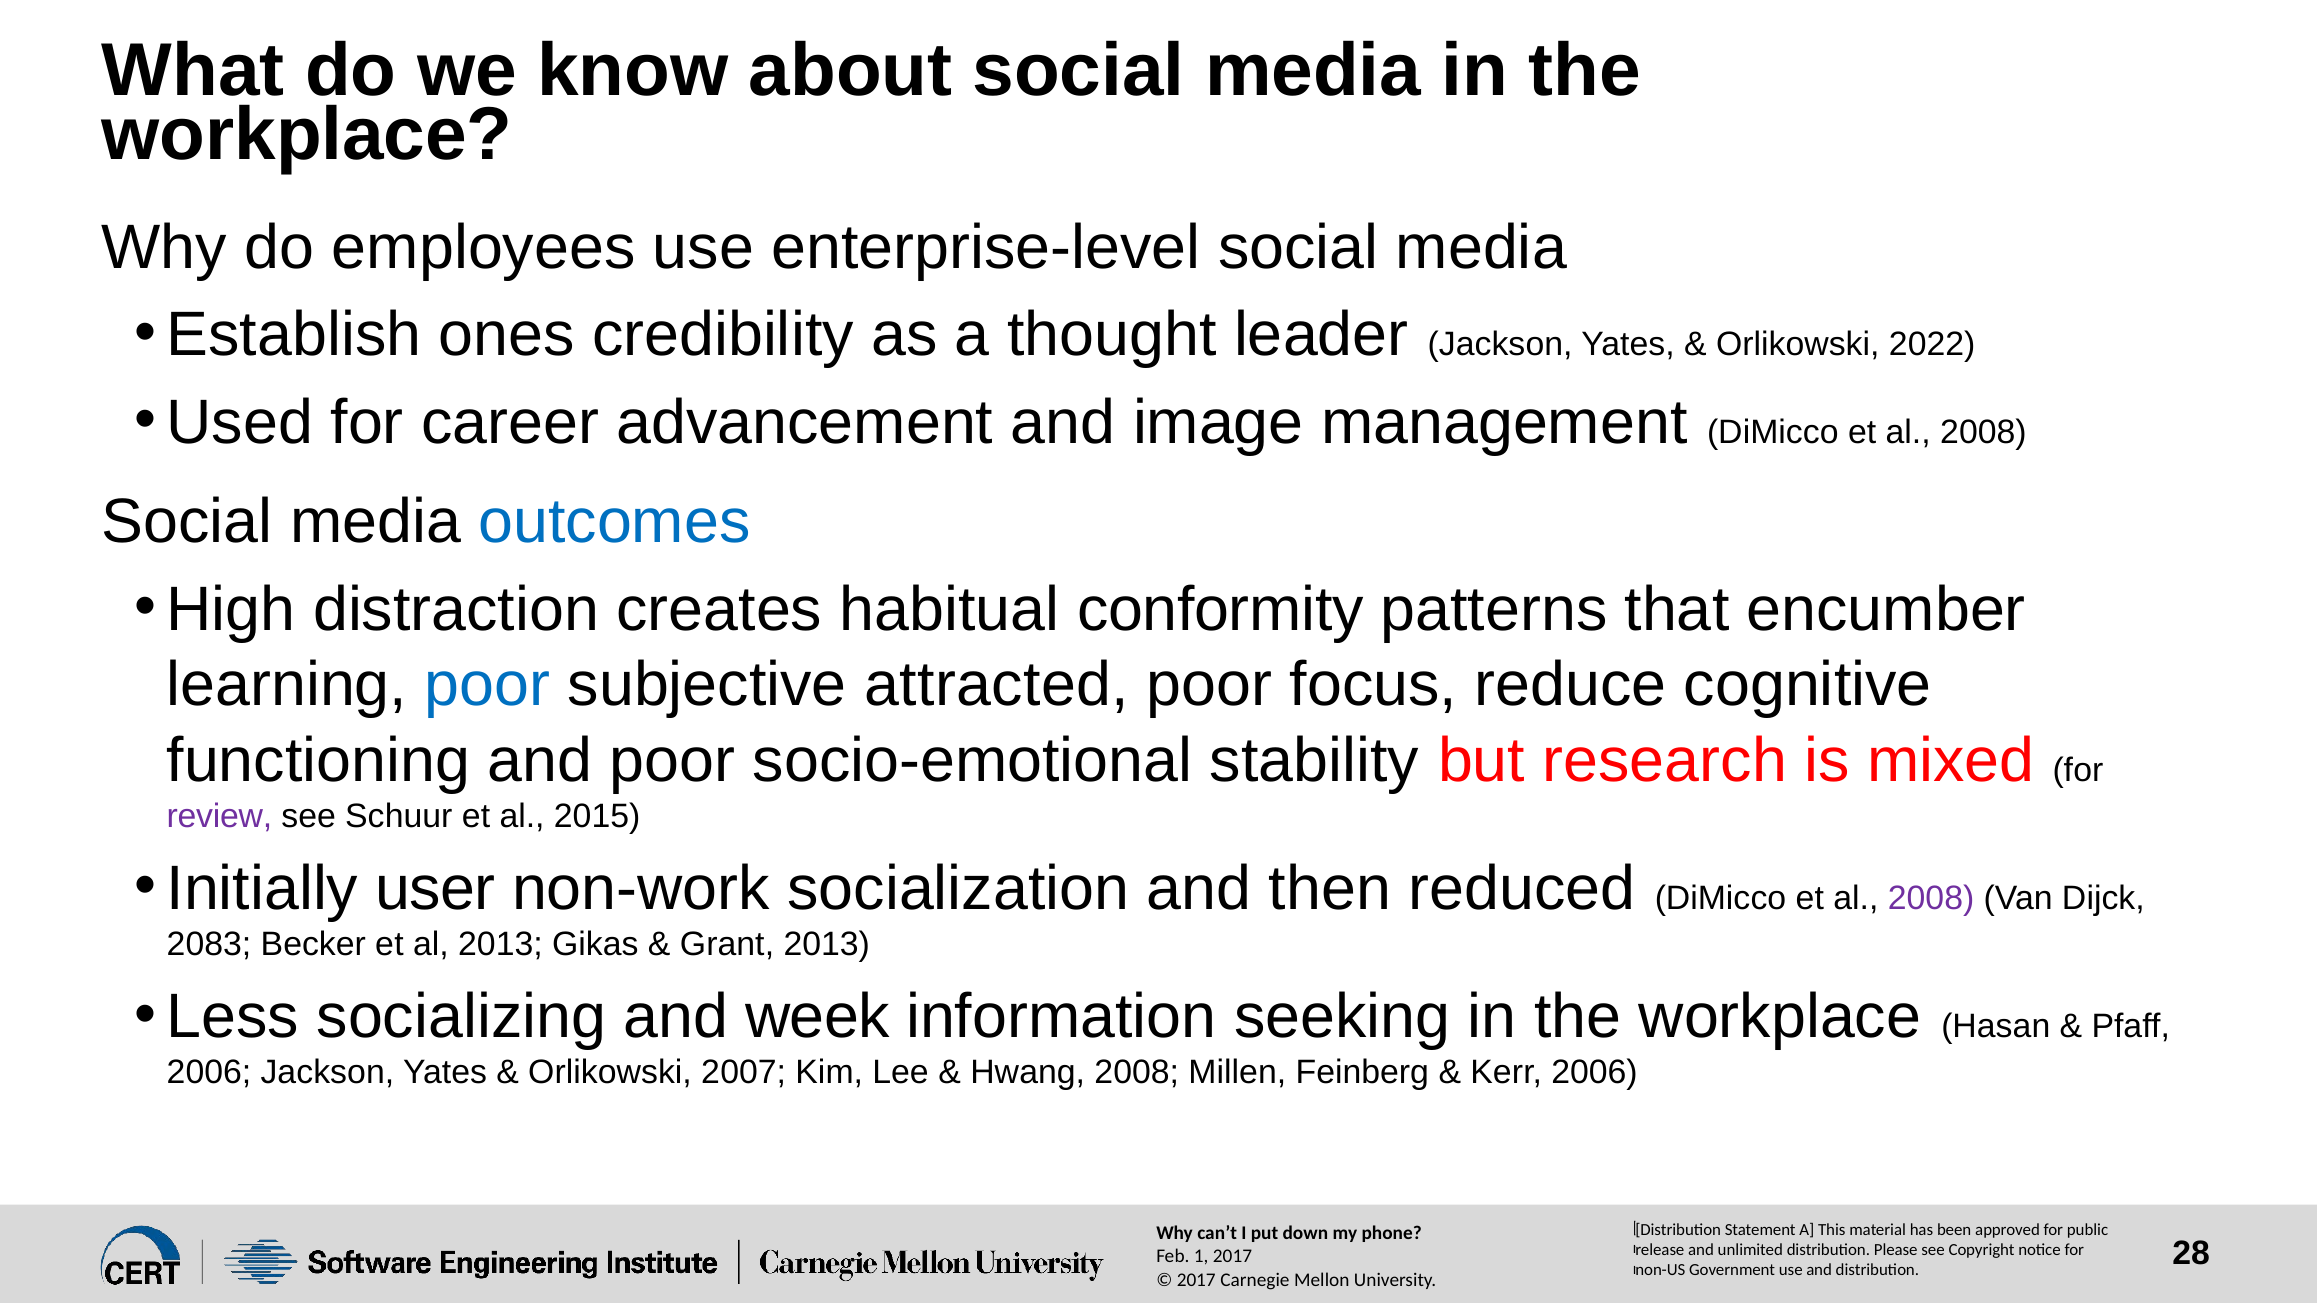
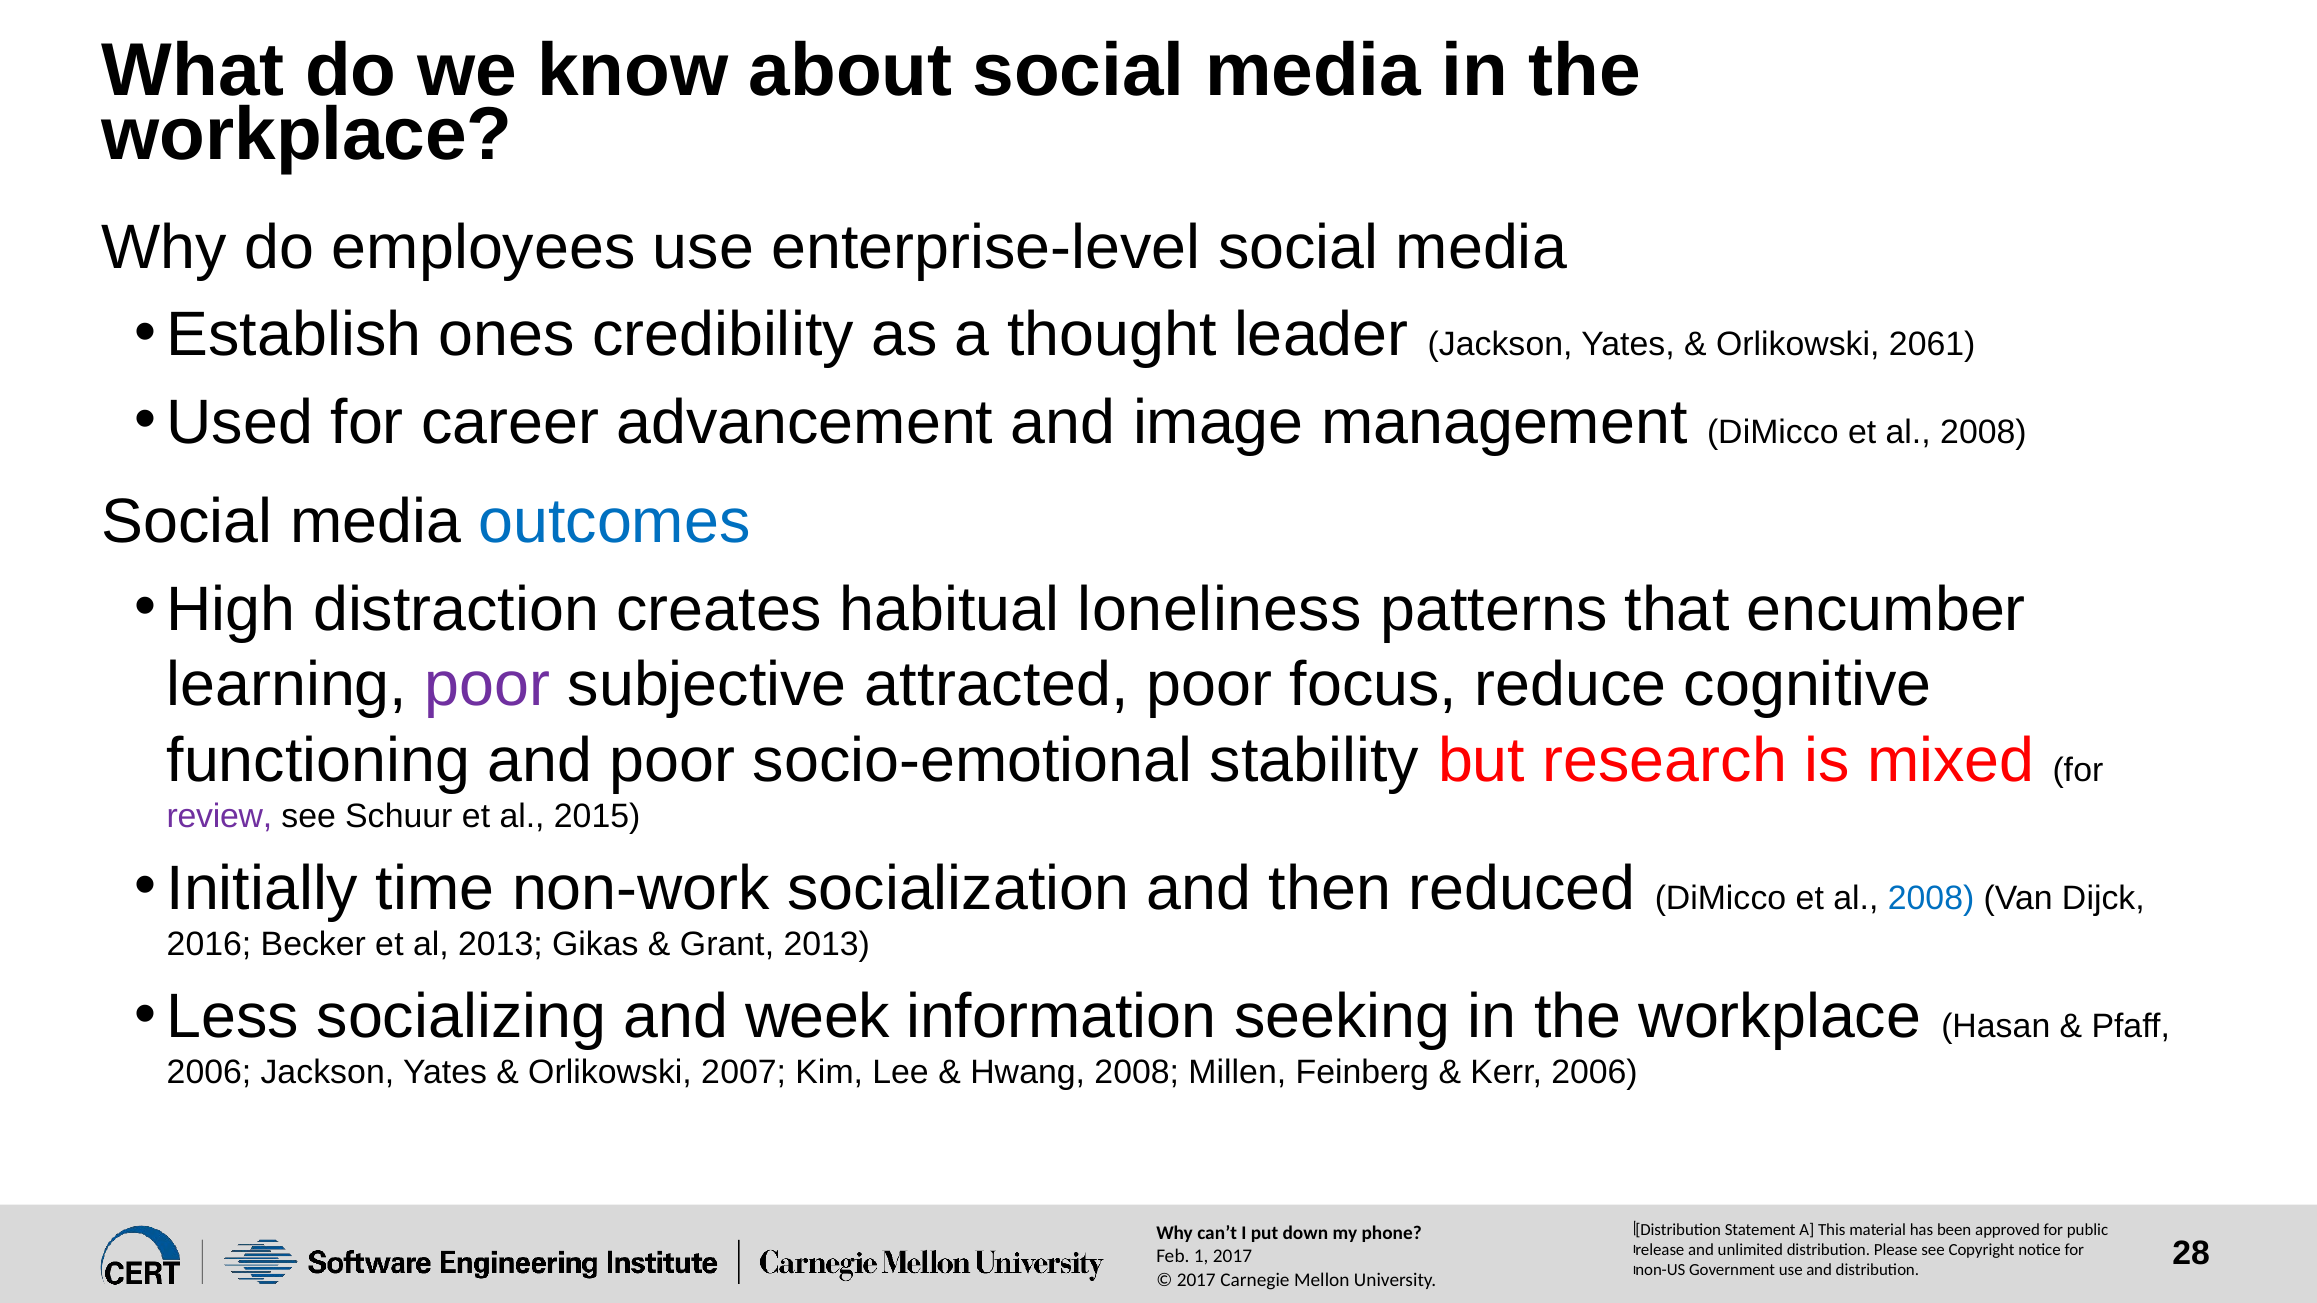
2022: 2022 -> 2061
conformity: conformity -> loneliness
poor at (487, 685) colour: blue -> purple
user: user -> time
2008 at (1931, 898) colour: purple -> blue
2083: 2083 -> 2016
